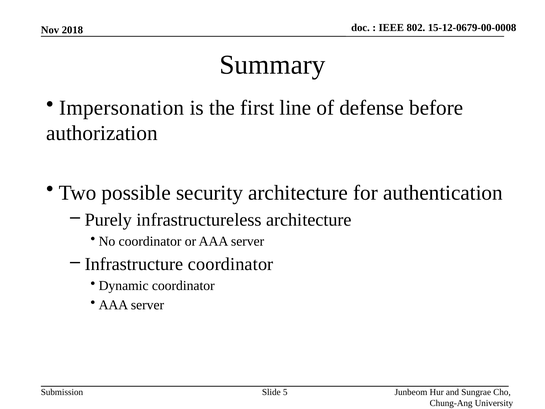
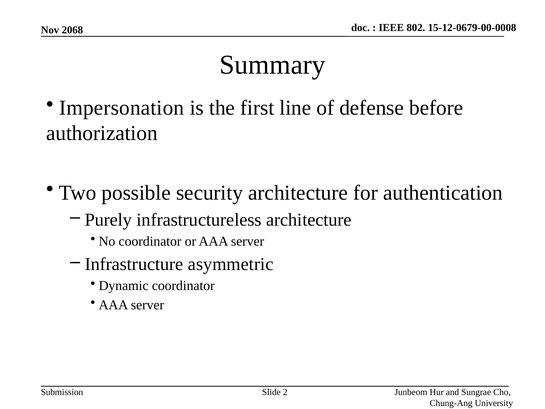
2018: 2018 -> 2068
Infrastructure coordinator: coordinator -> asymmetric
5: 5 -> 2
